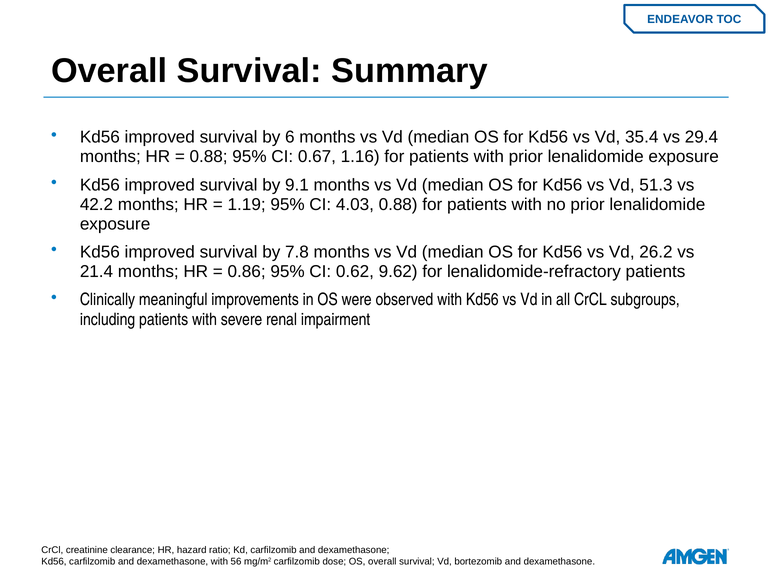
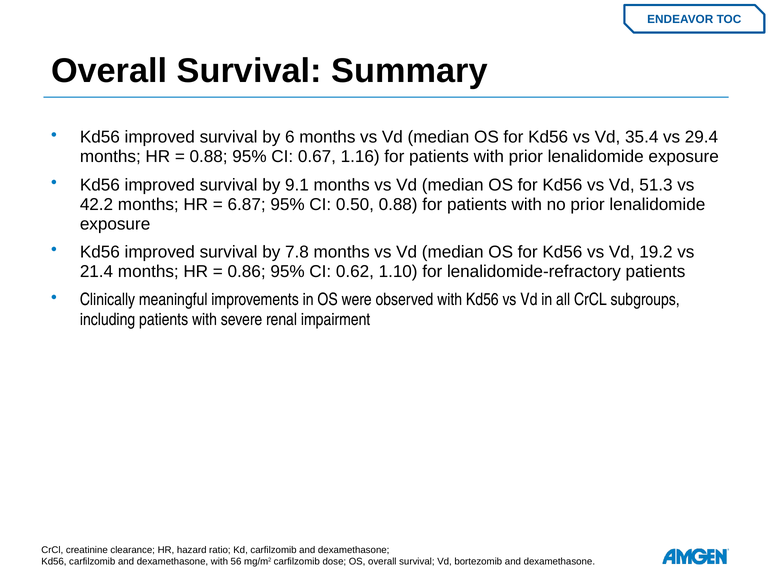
1.19: 1.19 -> 6.87
4.03: 4.03 -> 0.50
26.2: 26.2 -> 19.2
9.62: 9.62 -> 1.10
